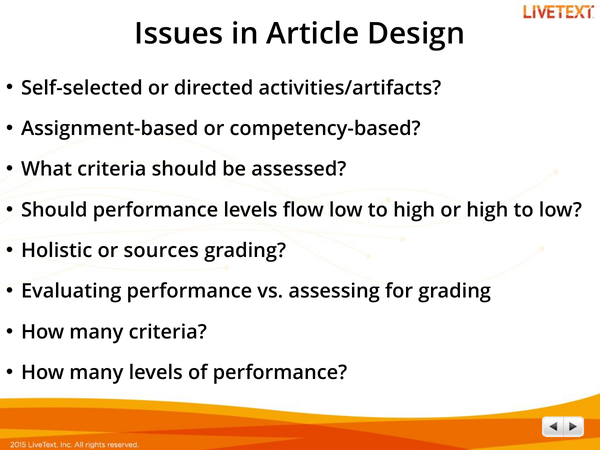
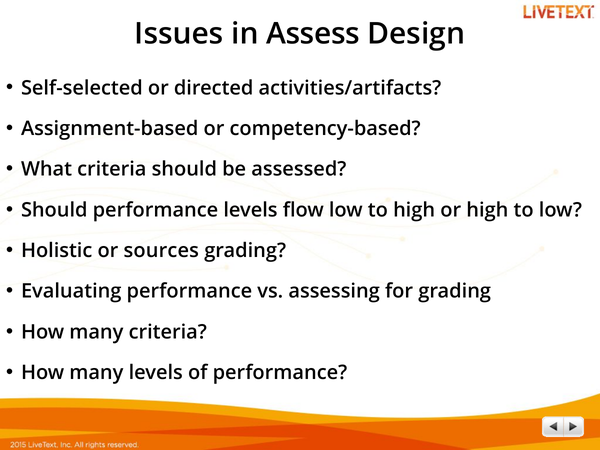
Article: Article -> Assess
